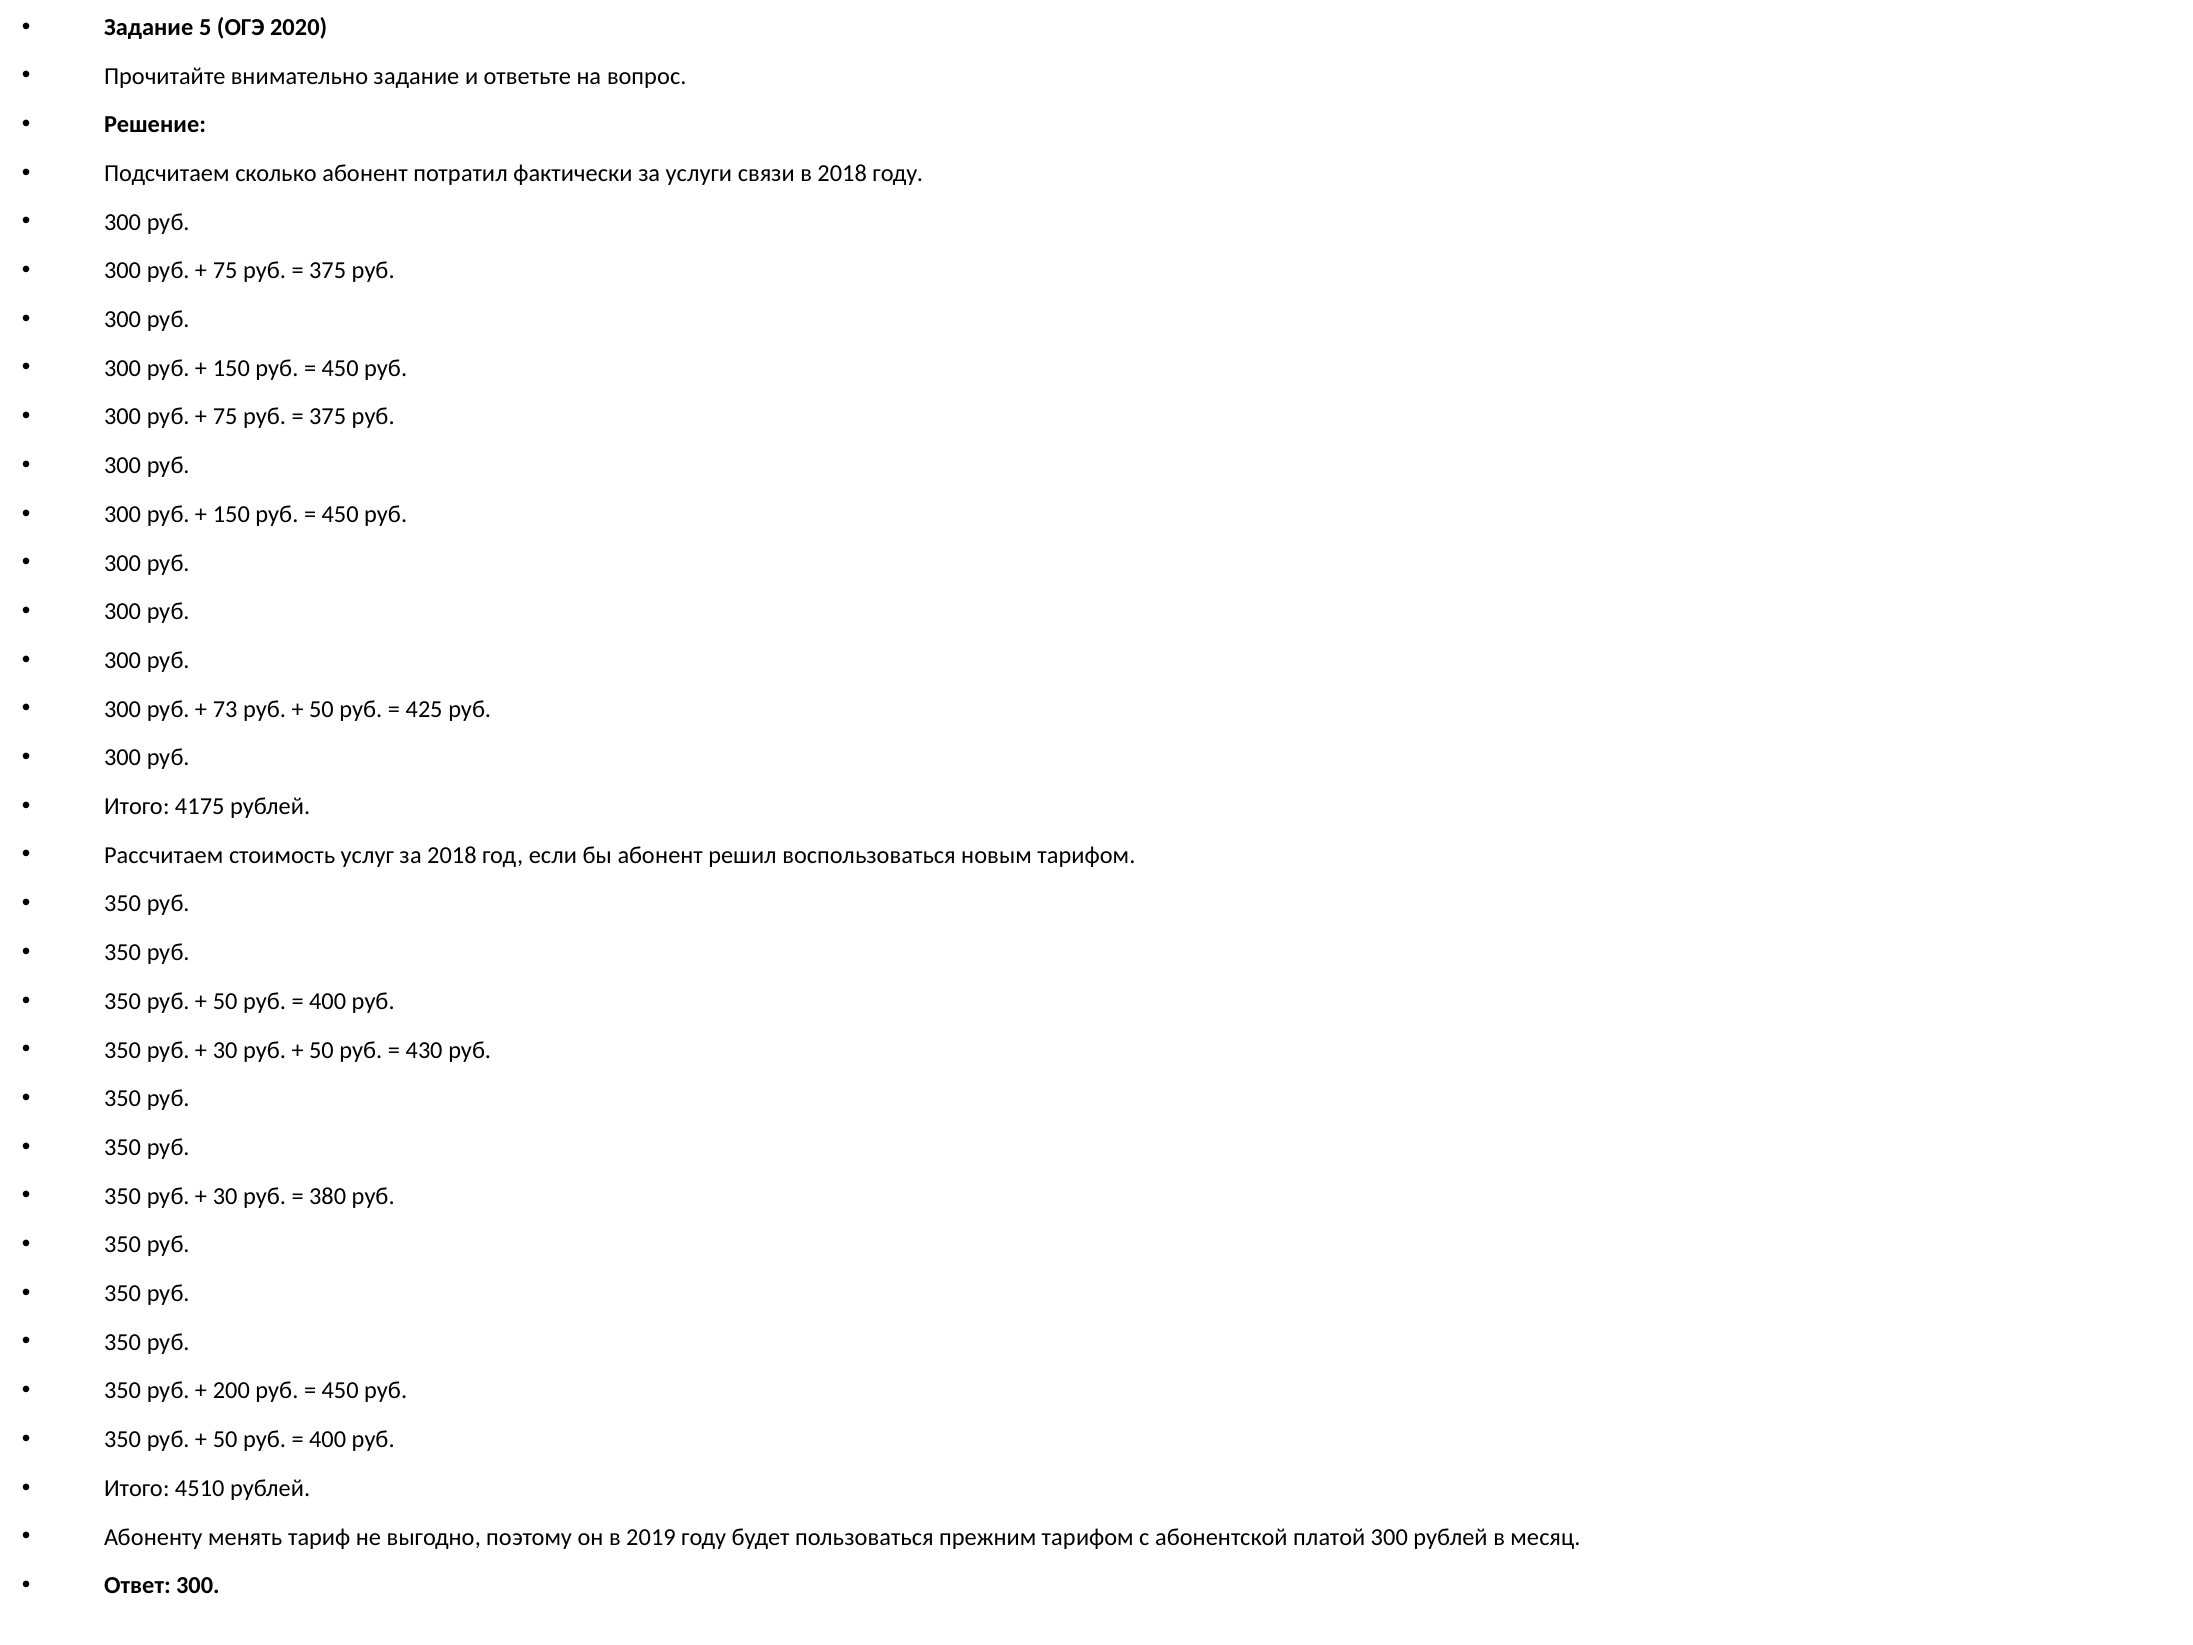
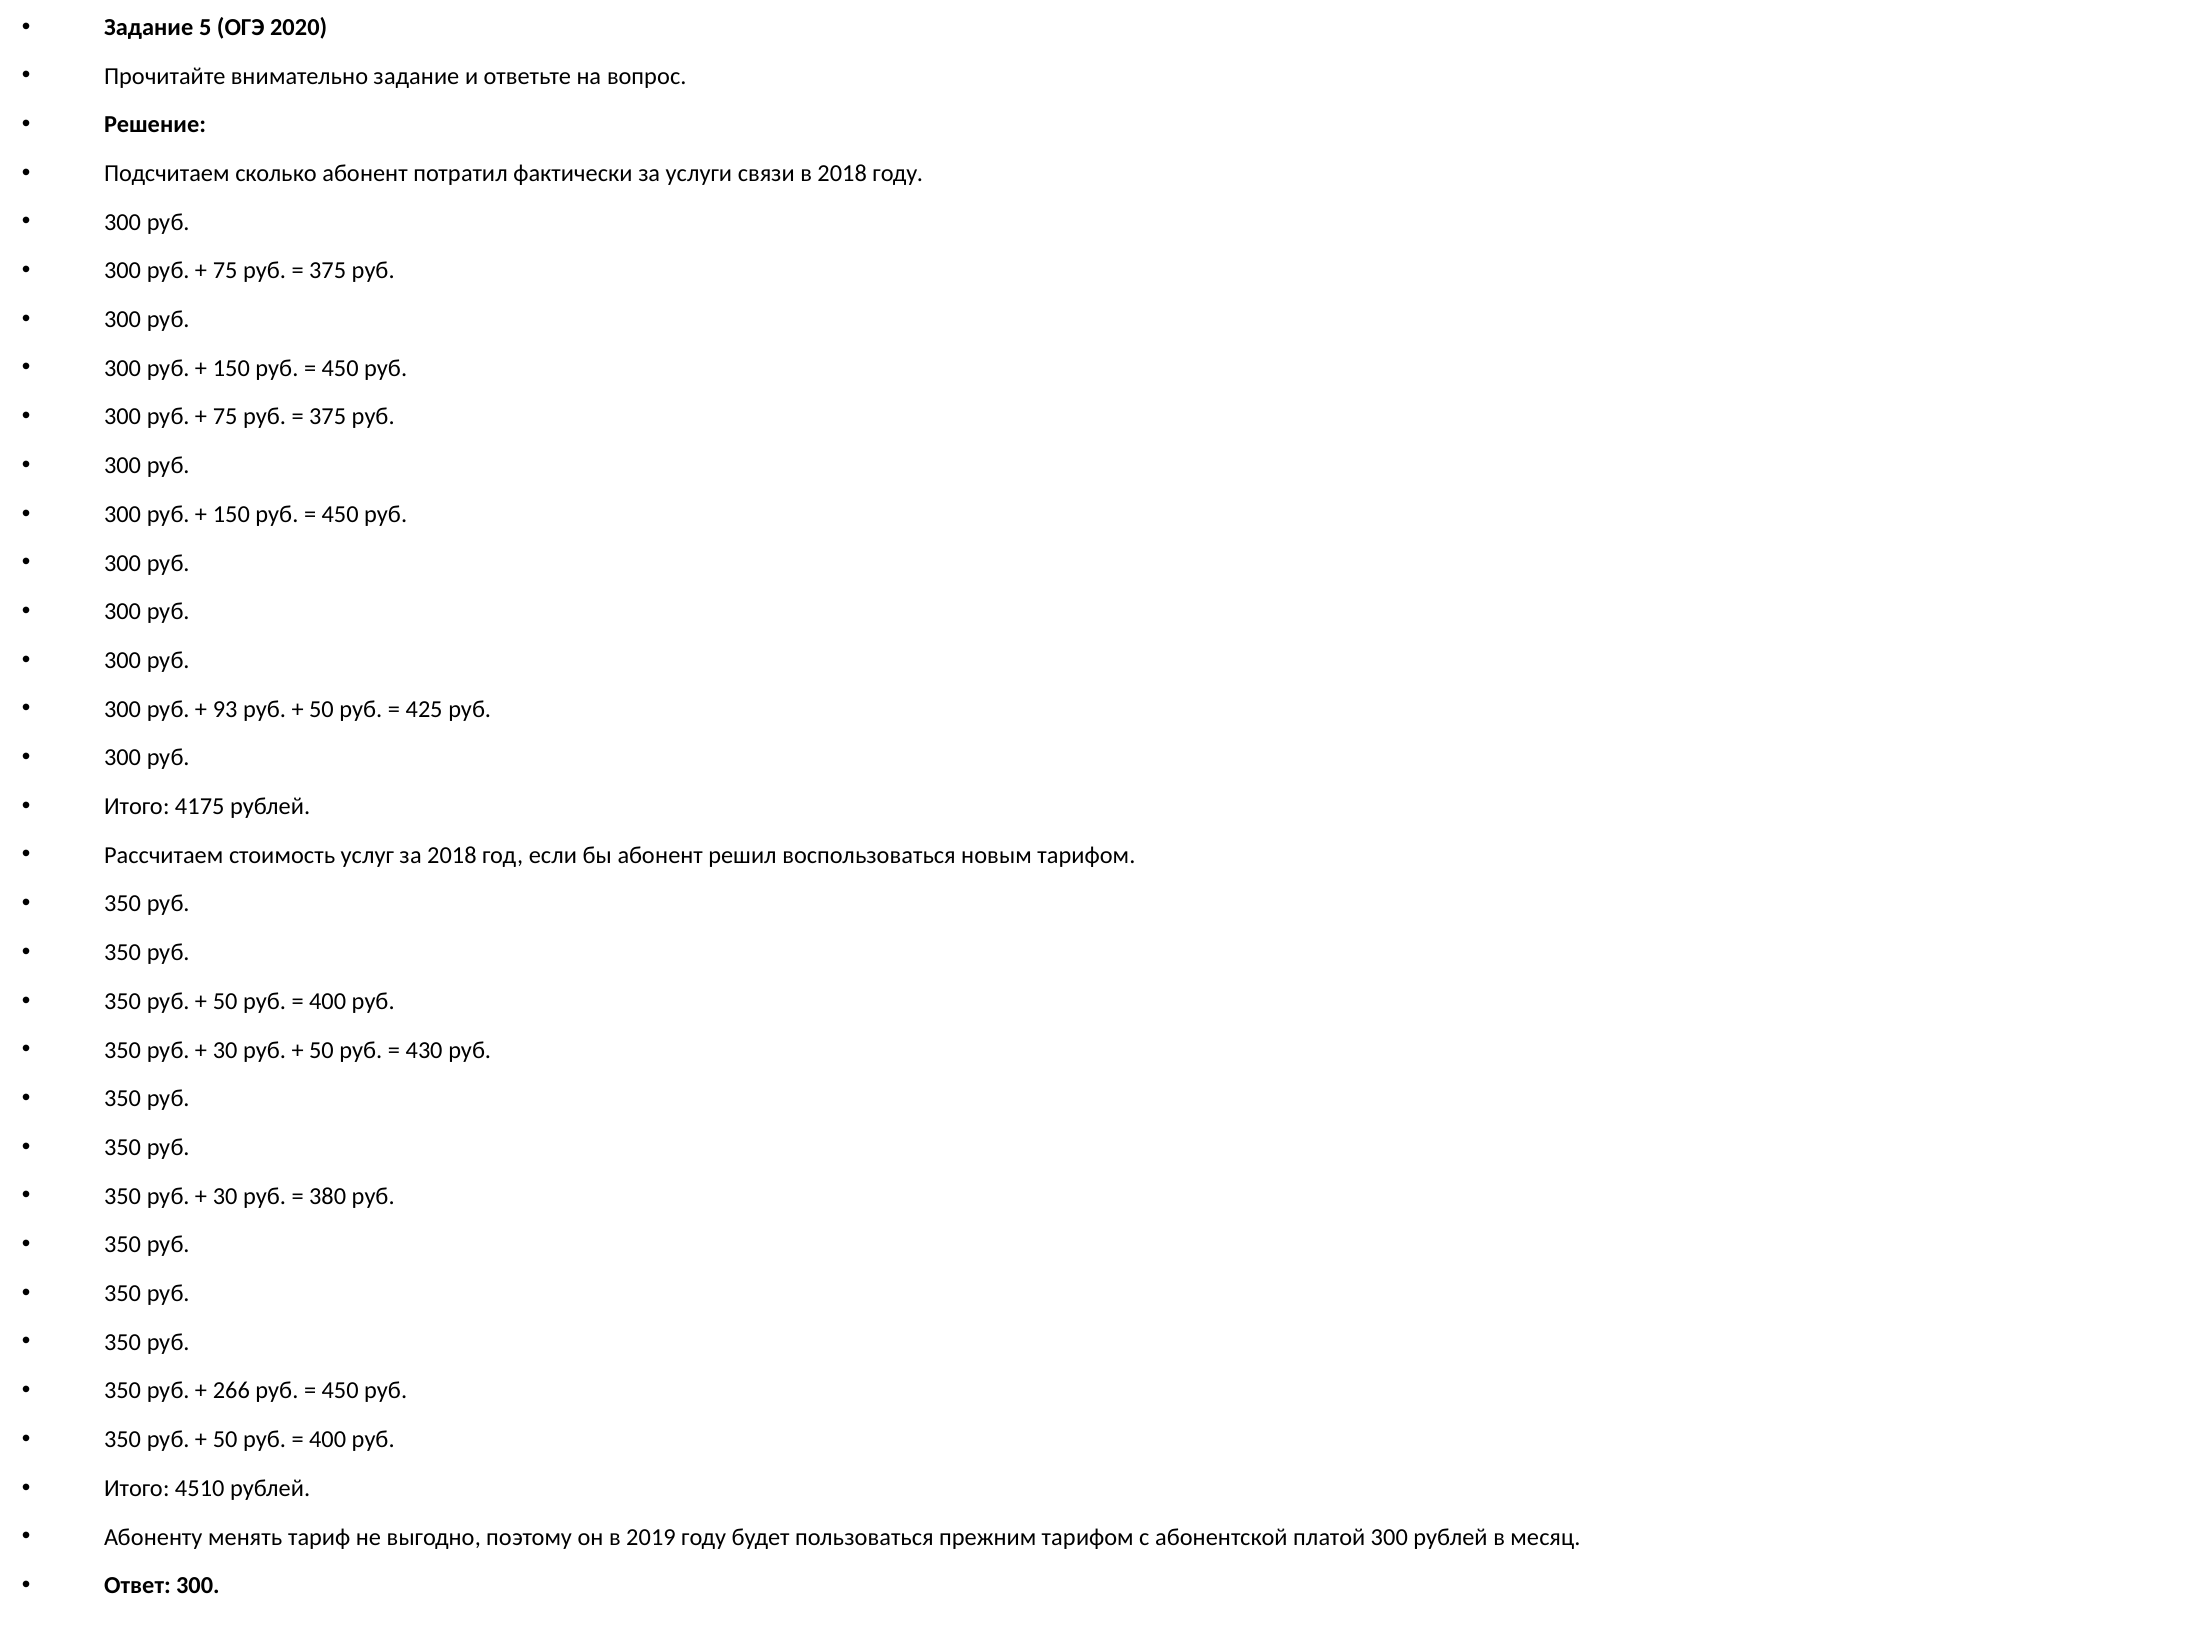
73: 73 -> 93
200: 200 -> 266
